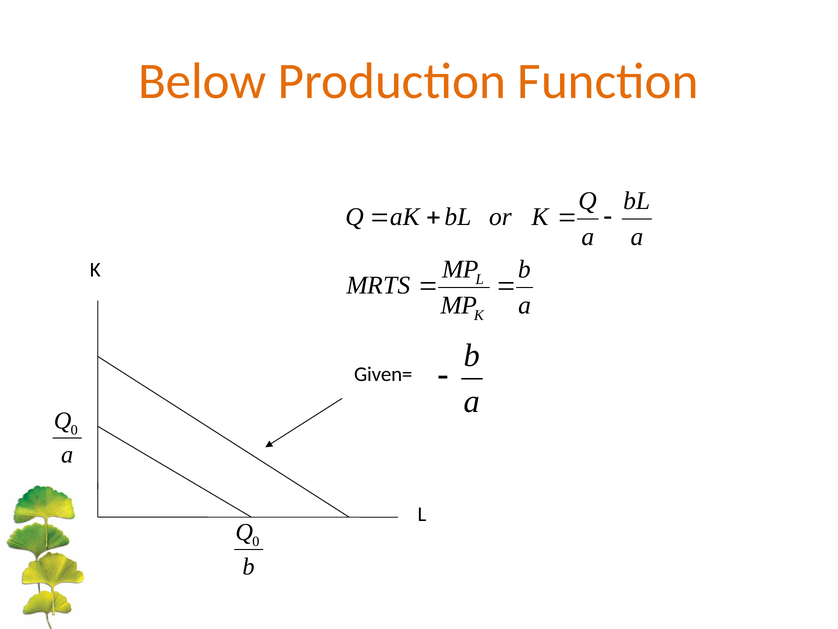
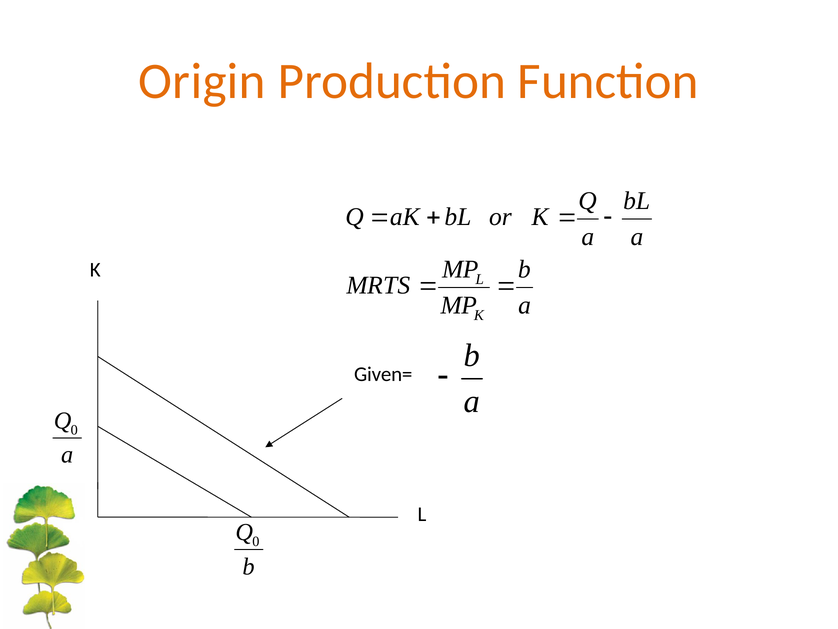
Below: Below -> Origin
